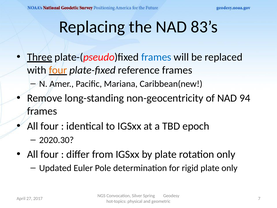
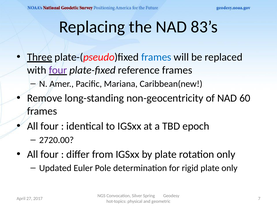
four at (58, 70) colour: orange -> purple
94: 94 -> 60
2020.30: 2020.30 -> 2720.00
